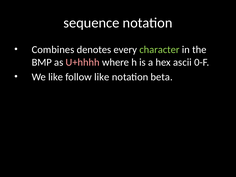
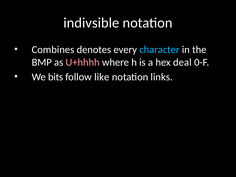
sequence: sequence -> indivsible
character colour: light green -> light blue
ascii: ascii -> deal
We like: like -> bits
beta: beta -> links
